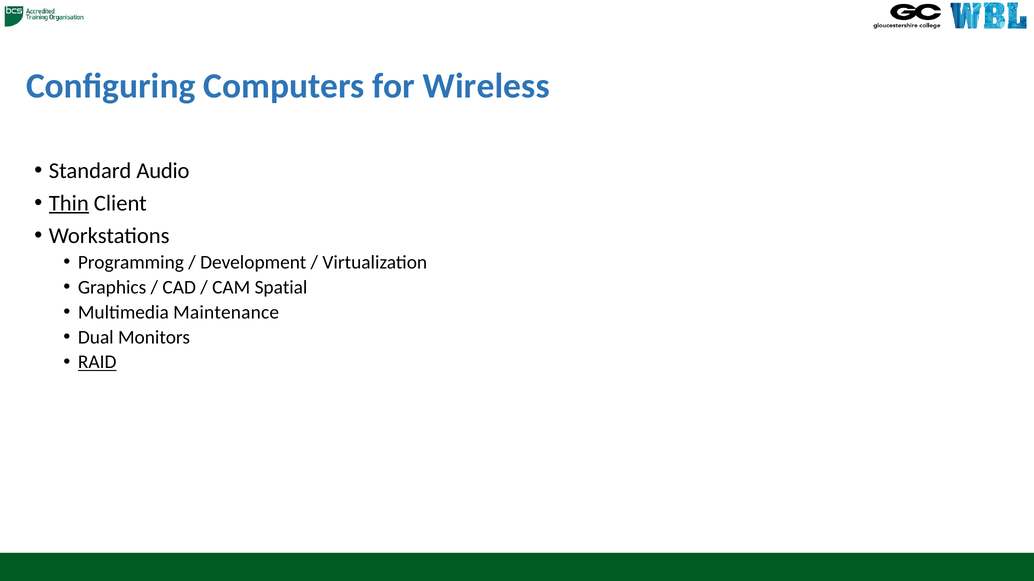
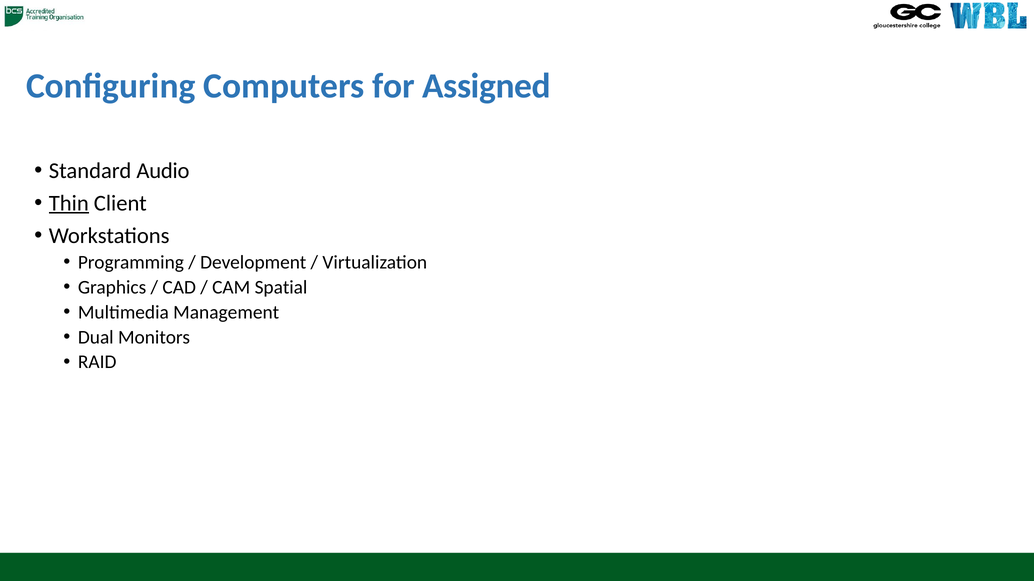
Wireless: Wireless -> Assigned
Maintenance: Maintenance -> Management
RAID underline: present -> none
